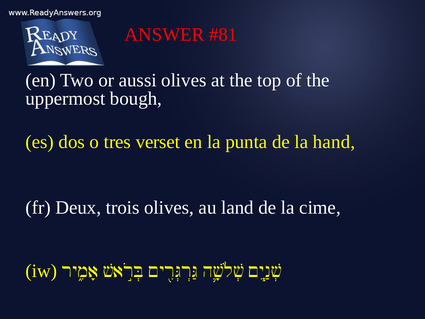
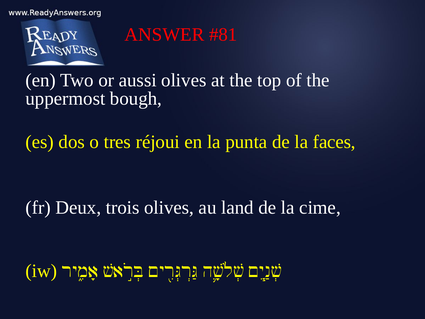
verset: verset -> réjoui
hand: hand -> faces
